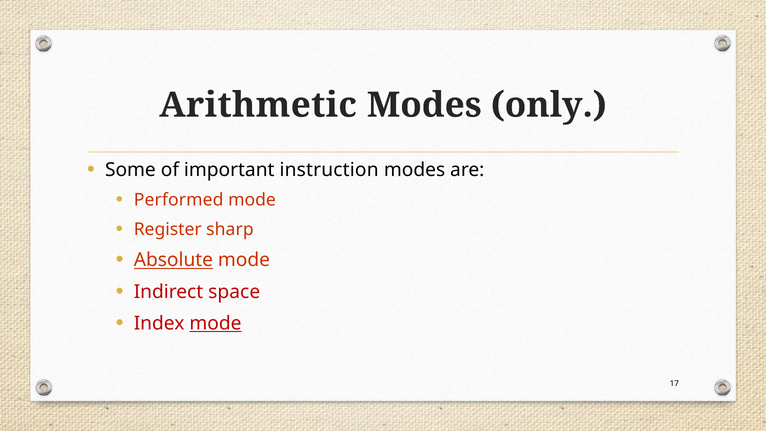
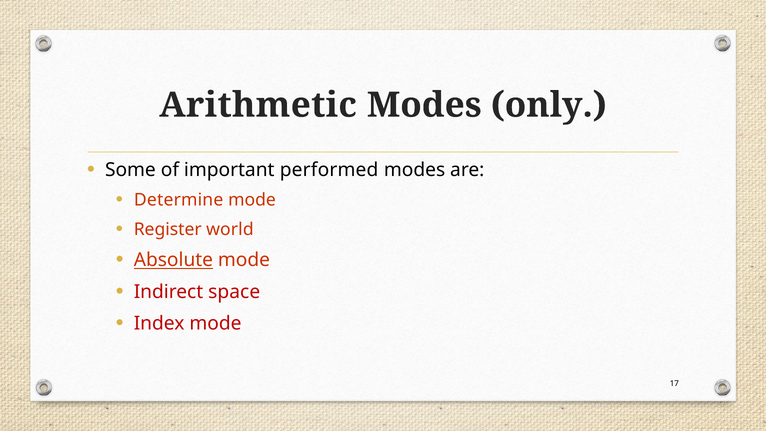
instruction: instruction -> performed
Performed: Performed -> Determine
sharp: sharp -> world
mode at (215, 323) underline: present -> none
